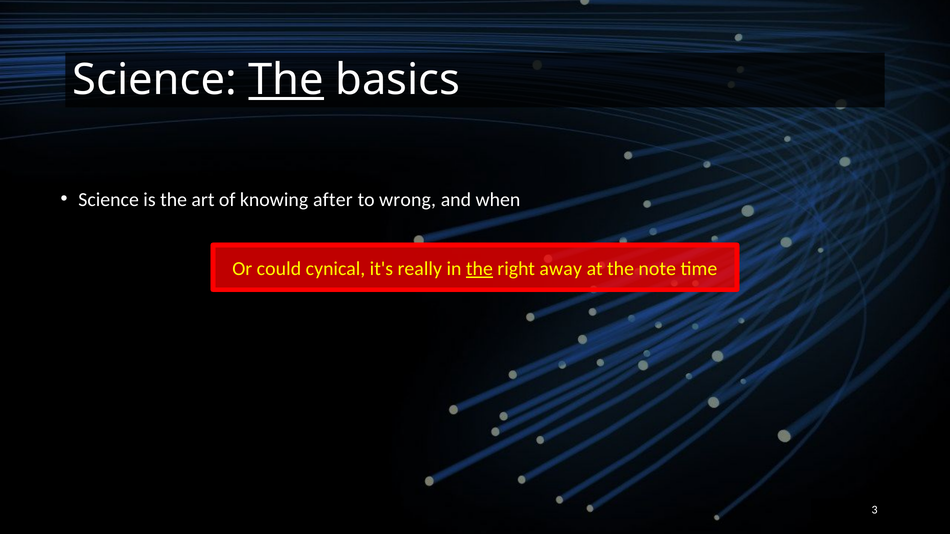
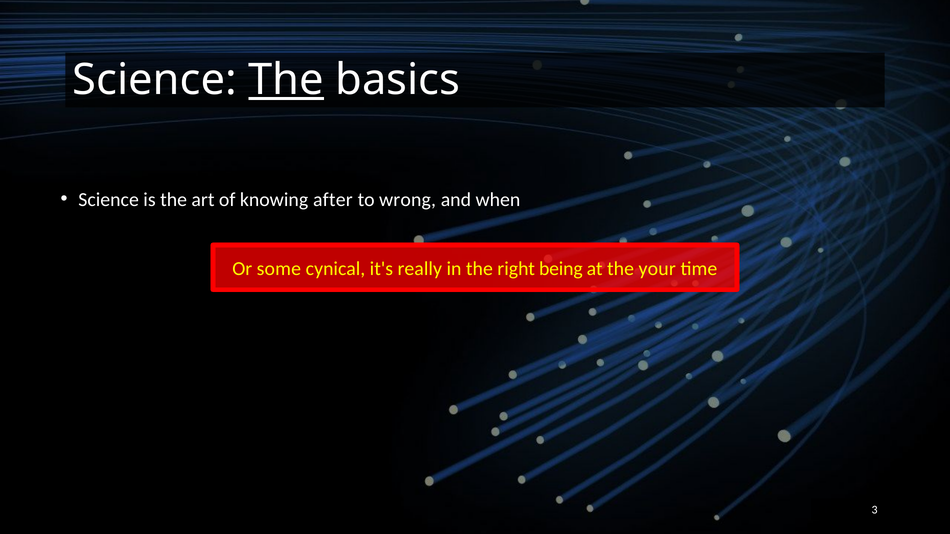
could: could -> some
the at (479, 269) underline: present -> none
away: away -> being
note: note -> your
